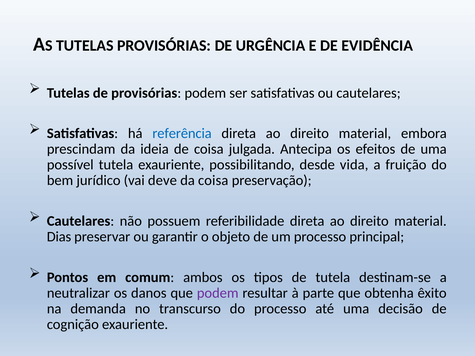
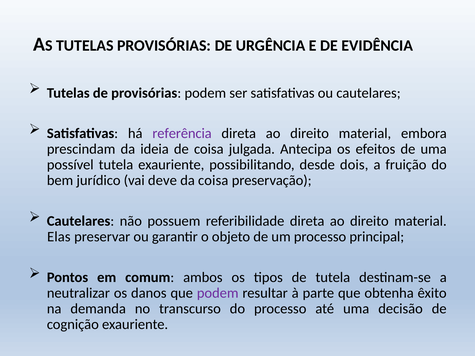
referência colour: blue -> purple
vida: vida -> dois
Dias: Dias -> Elas
